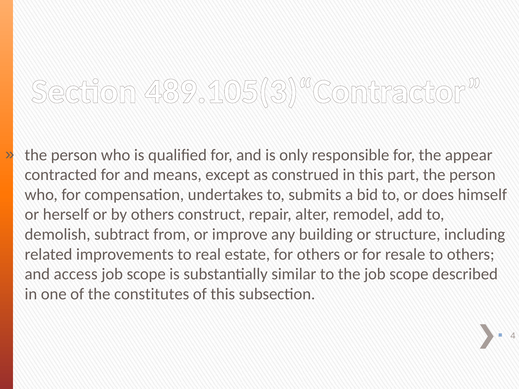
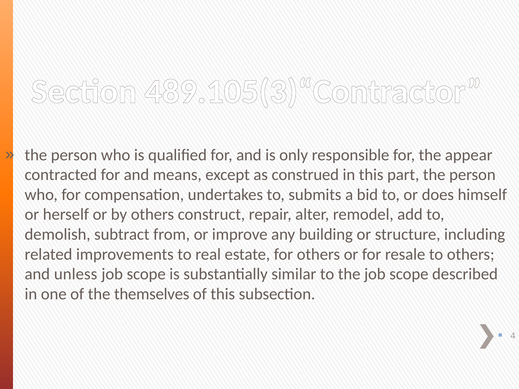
access: access -> unless
constitutes: constitutes -> themselves
